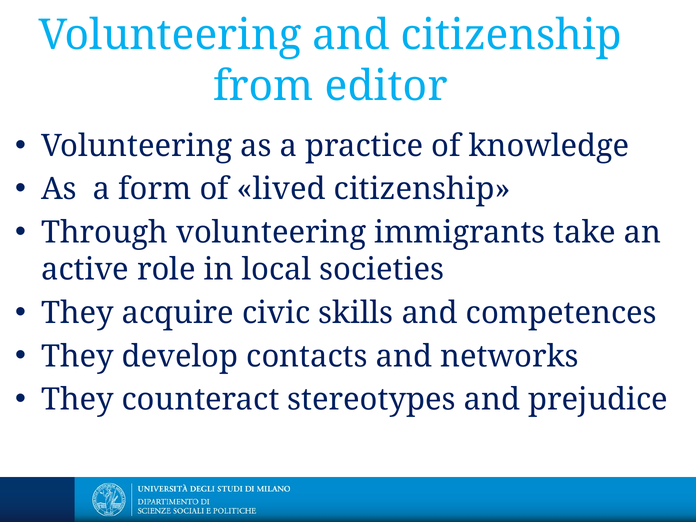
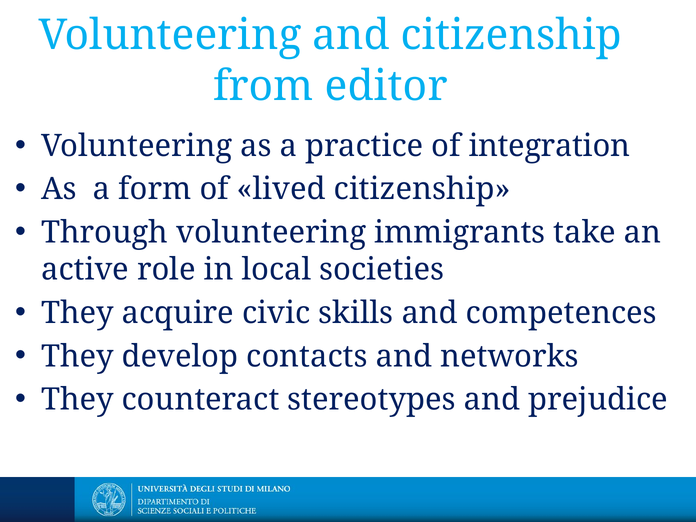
knowledge: knowledge -> integration
